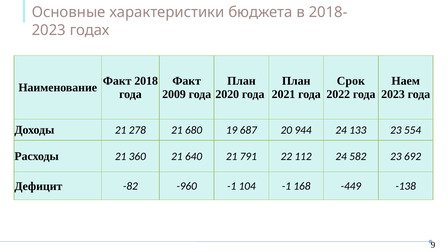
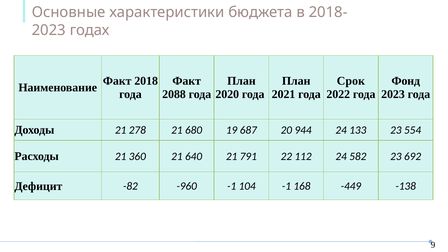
Наем: Наем -> Фонд
2009: 2009 -> 2088
